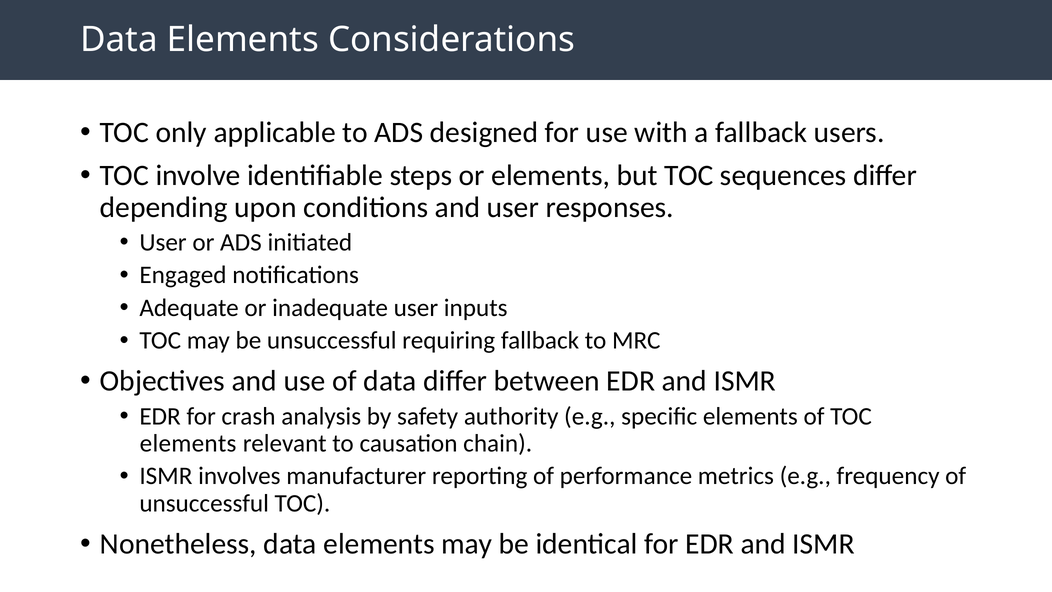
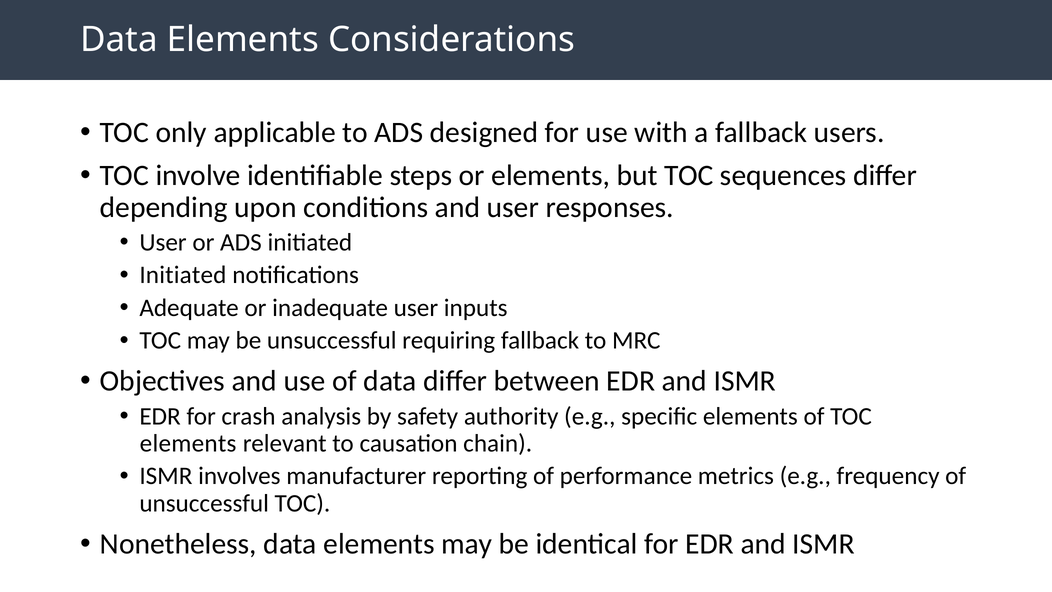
Engaged at (183, 275): Engaged -> Initiated
